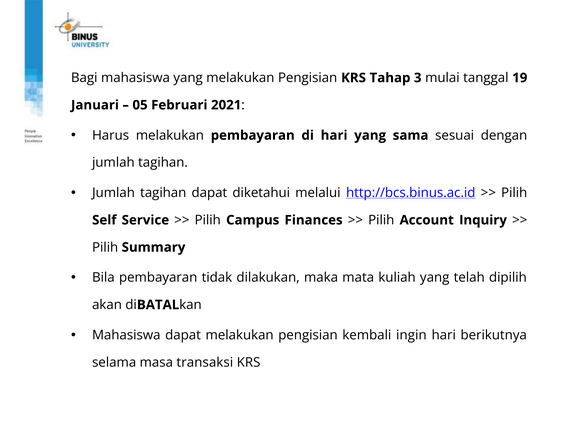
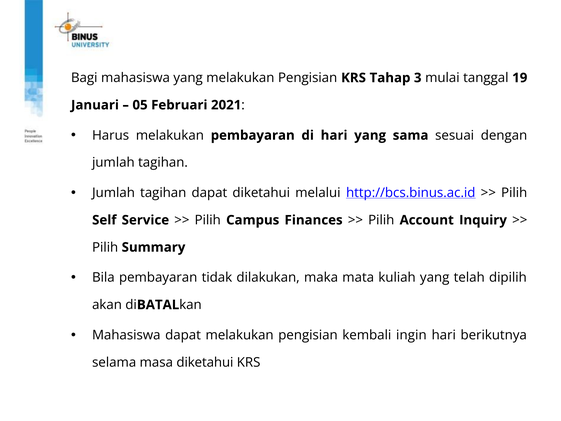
masa transaksi: transaksi -> diketahui
